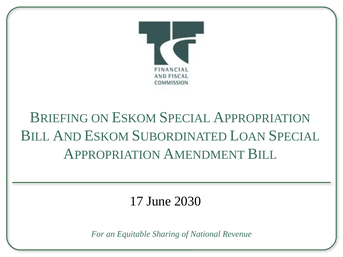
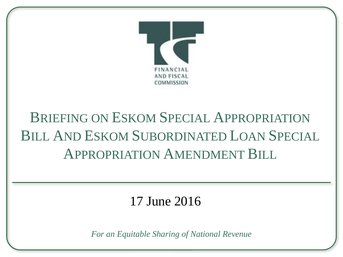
2030: 2030 -> 2016
